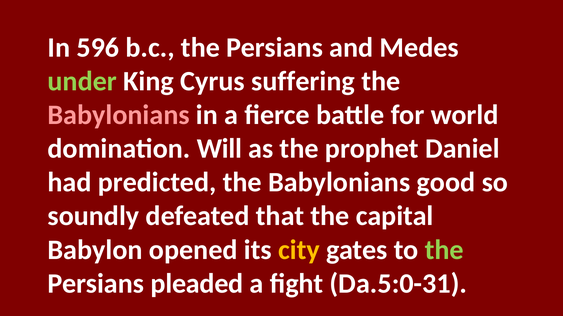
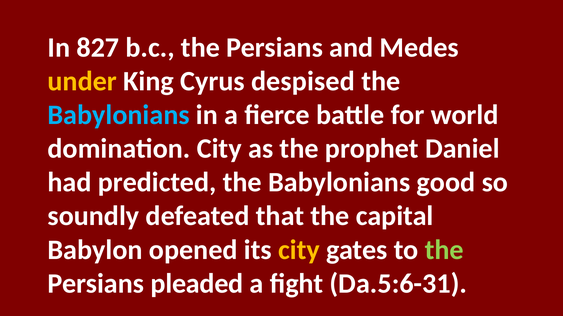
596: 596 -> 827
under colour: light green -> yellow
suffering: suffering -> despised
Babylonians at (119, 115) colour: pink -> light blue
domination Will: Will -> City
Da.5:0-31: Da.5:0-31 -> Da.5:6-31
